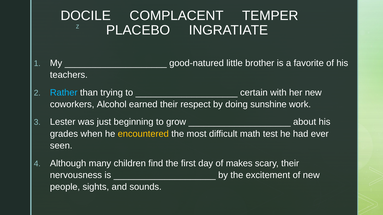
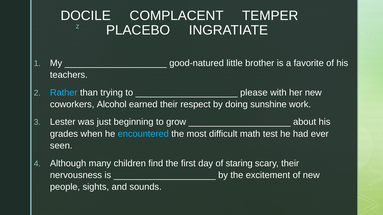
certain: certain -> please
encountered colour: yellow -> light blue
makes: makes -> staring
